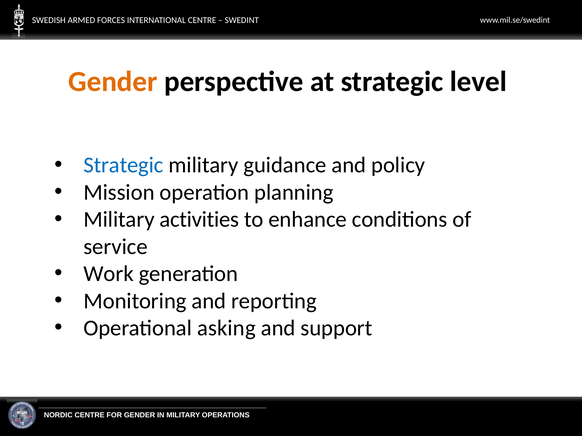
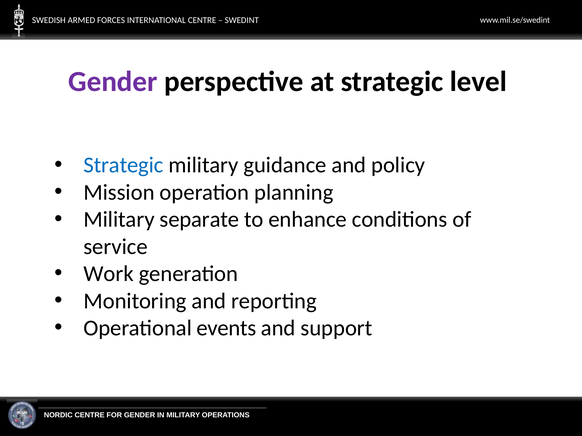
Gender at (113, 82) colour: orange -> purple
activities: activities -> separate
asking: asking -> events
